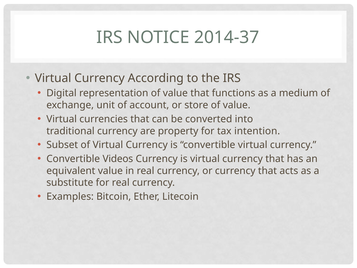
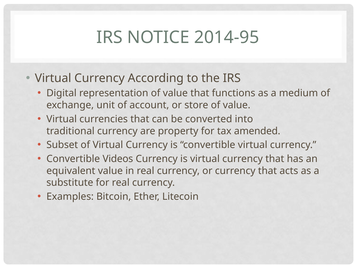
2014-37: 2014-37 -> 2014-95
intention: intention -> amended
